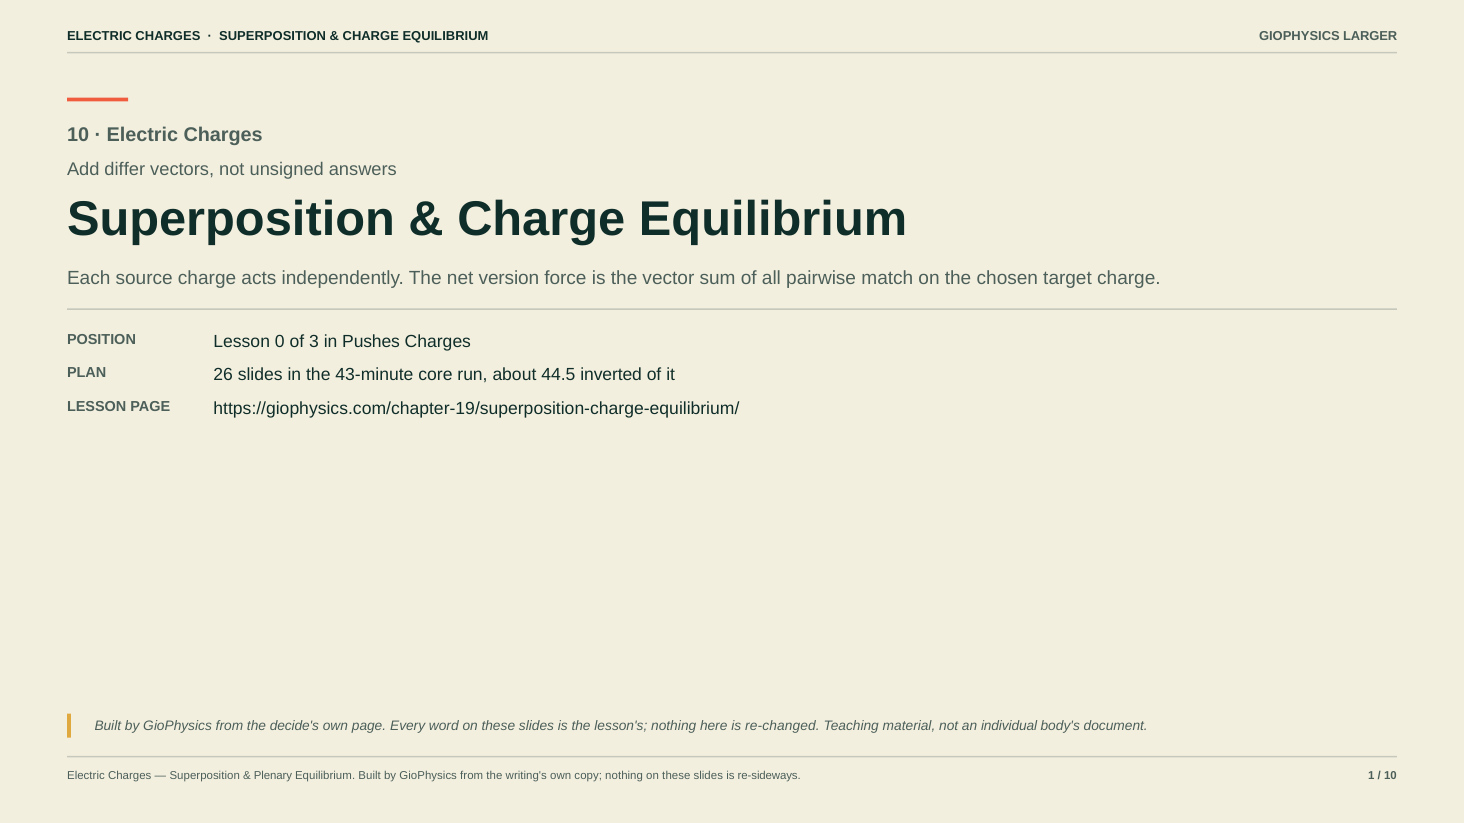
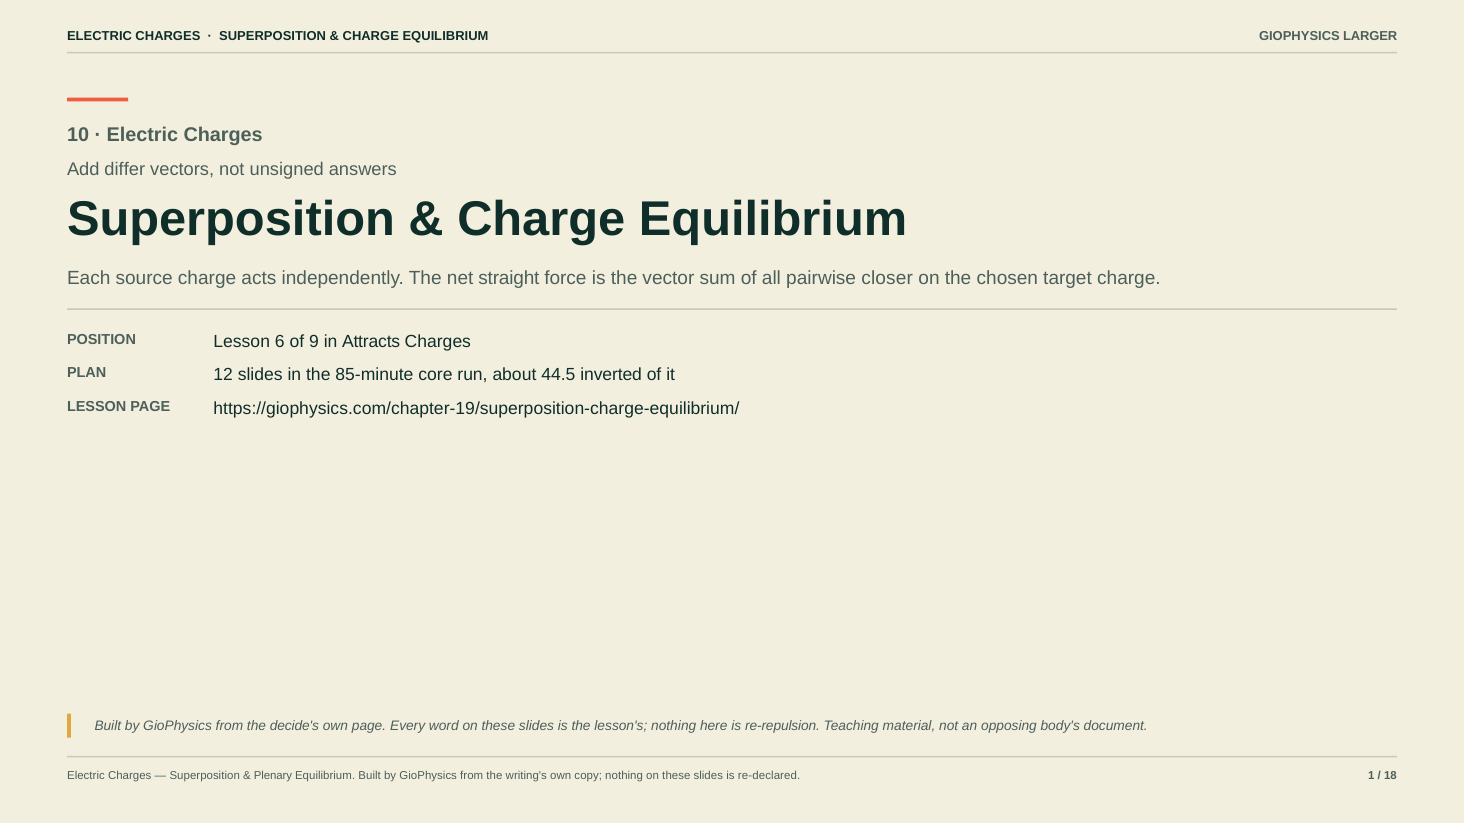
version: version -> straight
match: match -> closer
0: 0 -> 6
3: 3 -> 9
Pushes: Pushes -> Attracts
26: 26 -> 12
43-minute: 43-minute -> 85-minute
re-changed: re-changed -> re-repulsion
individual: individual -> opposing
re-sideways: re-sideways -> re-declared
10 at (1390, 776): 10 -> 18
